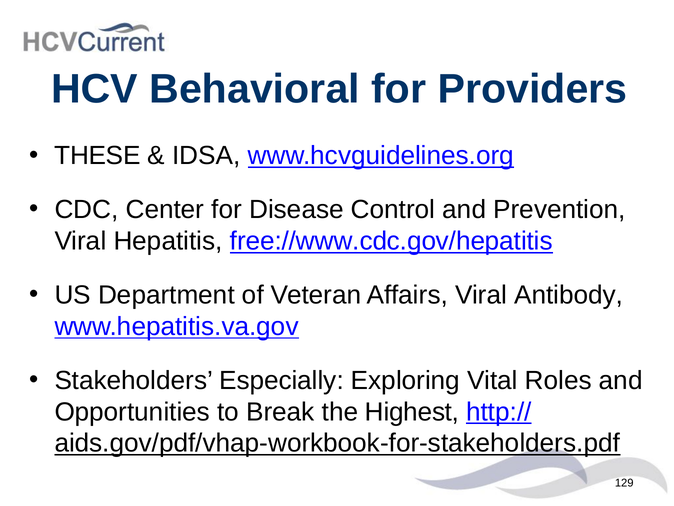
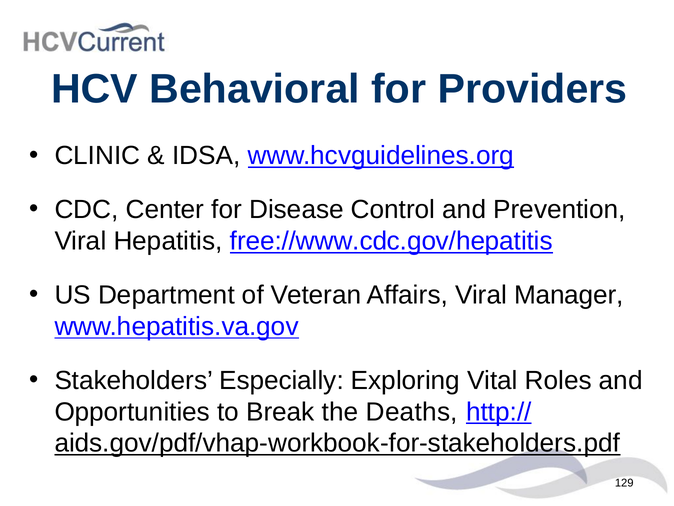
THESE: THESE -> CLINIC
Antibody: Antibody -> Manager
Highest: Highest -> Deaths
